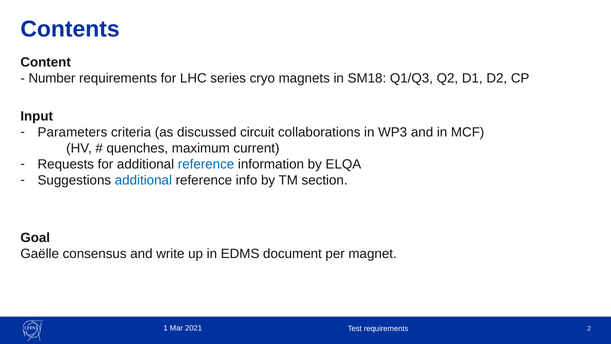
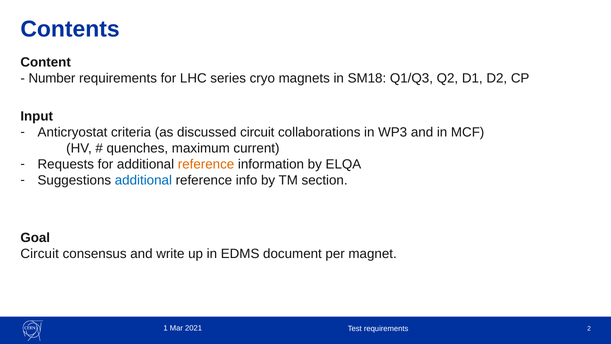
Parameters: Parameters -> Anticryostat
reference at (206, 164) colour: blue -> orange
Gaëlle at (40, 254): Gaëlle -> Circuit
